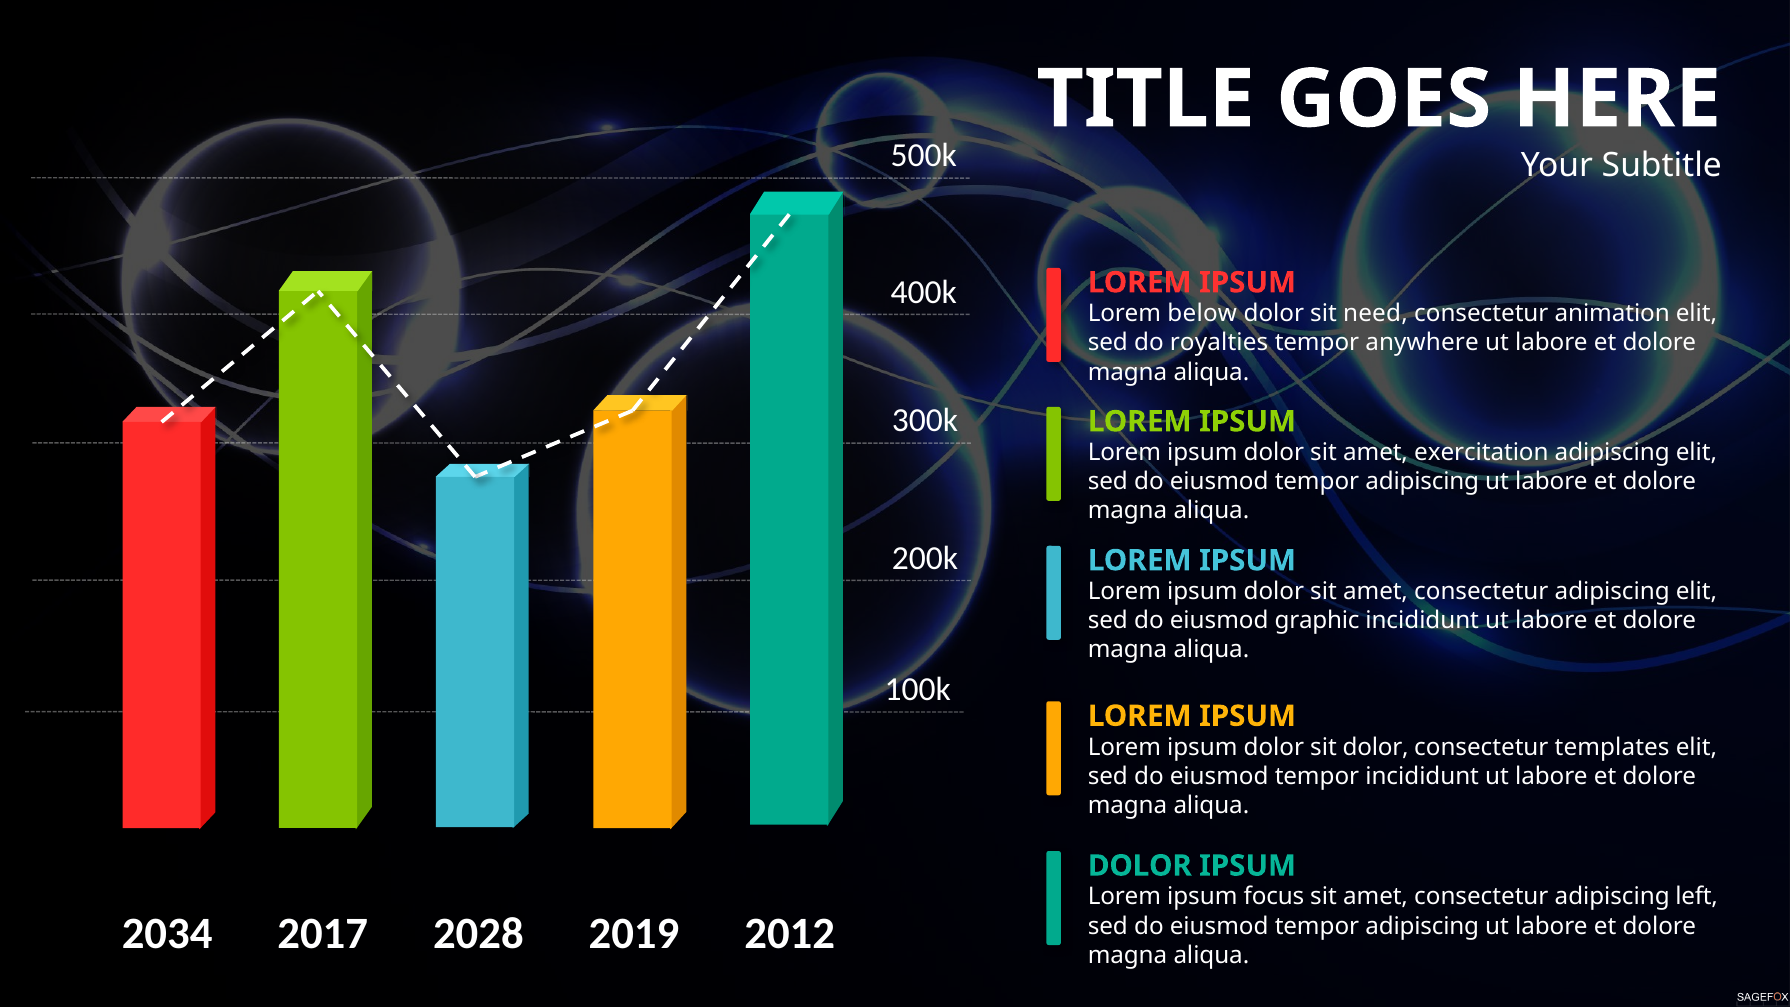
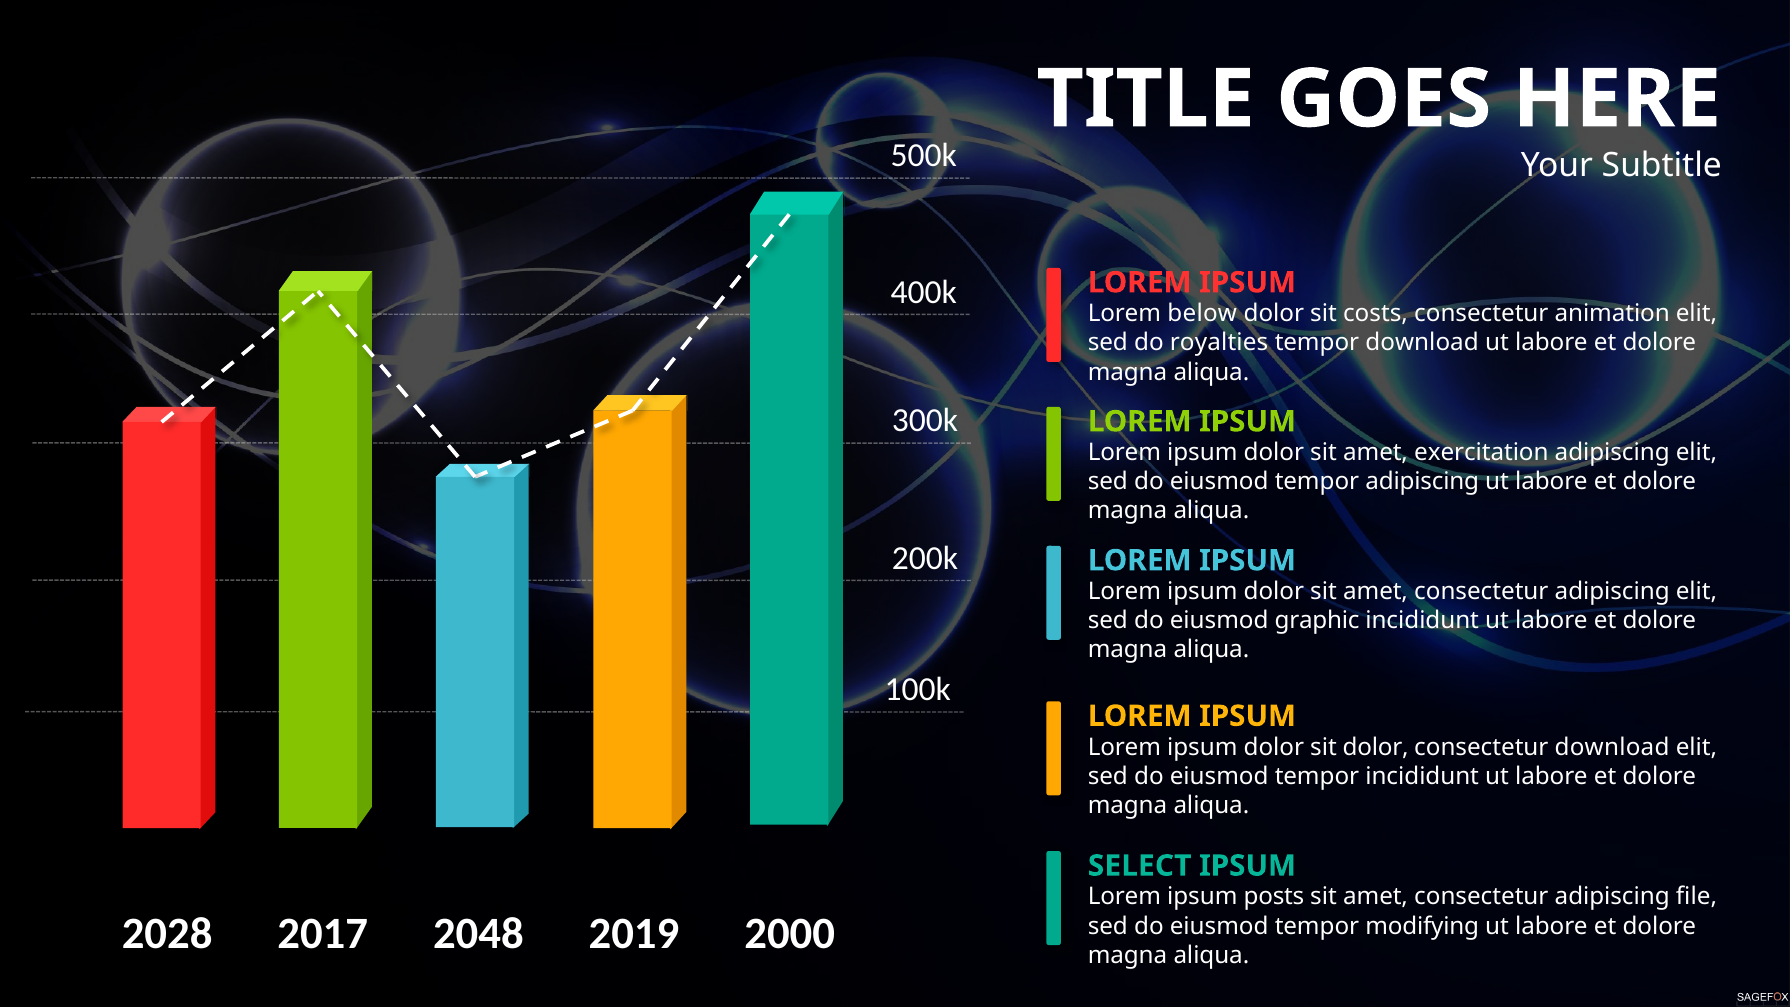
need: need -> costs
tempor anywhere: anywhere -> download
consectetur templates: templates -> download
DOLOR at (1140, 866): DOLOR -> SELECT
focus: focus -> posts
left: left -> file
2034: 2034 -> 2028
2028: 2028 -> 2048
2012: 2012 -> 2000
adipiscing at (1422, 926): adipiscing -> modifying
